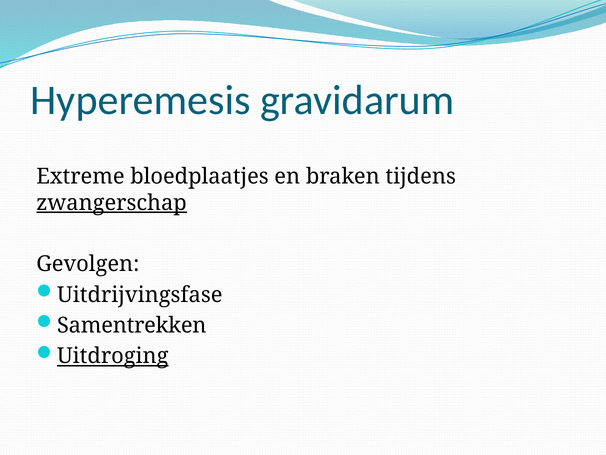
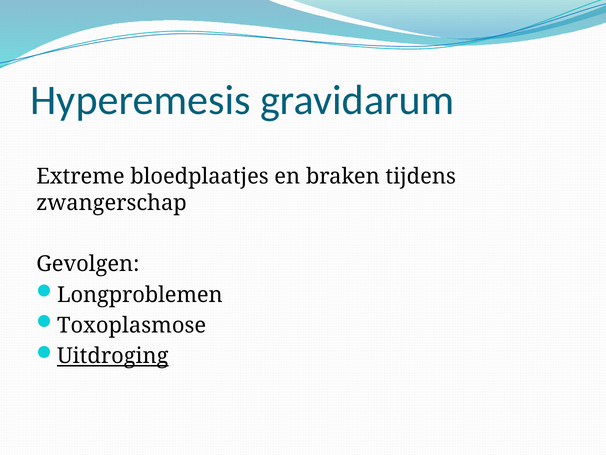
zwangerschap underline: present -> none
Uitdrijvingsfase: Uitdrijvingsfase -> Longproblemen
Samentrekken: Samentrekken -> Toxoplasmose
